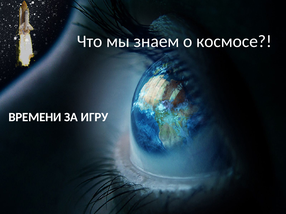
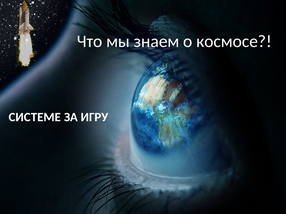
ВРЕМЕНИ: ВРЕМЕНИ -> СИСТЕМЕ
